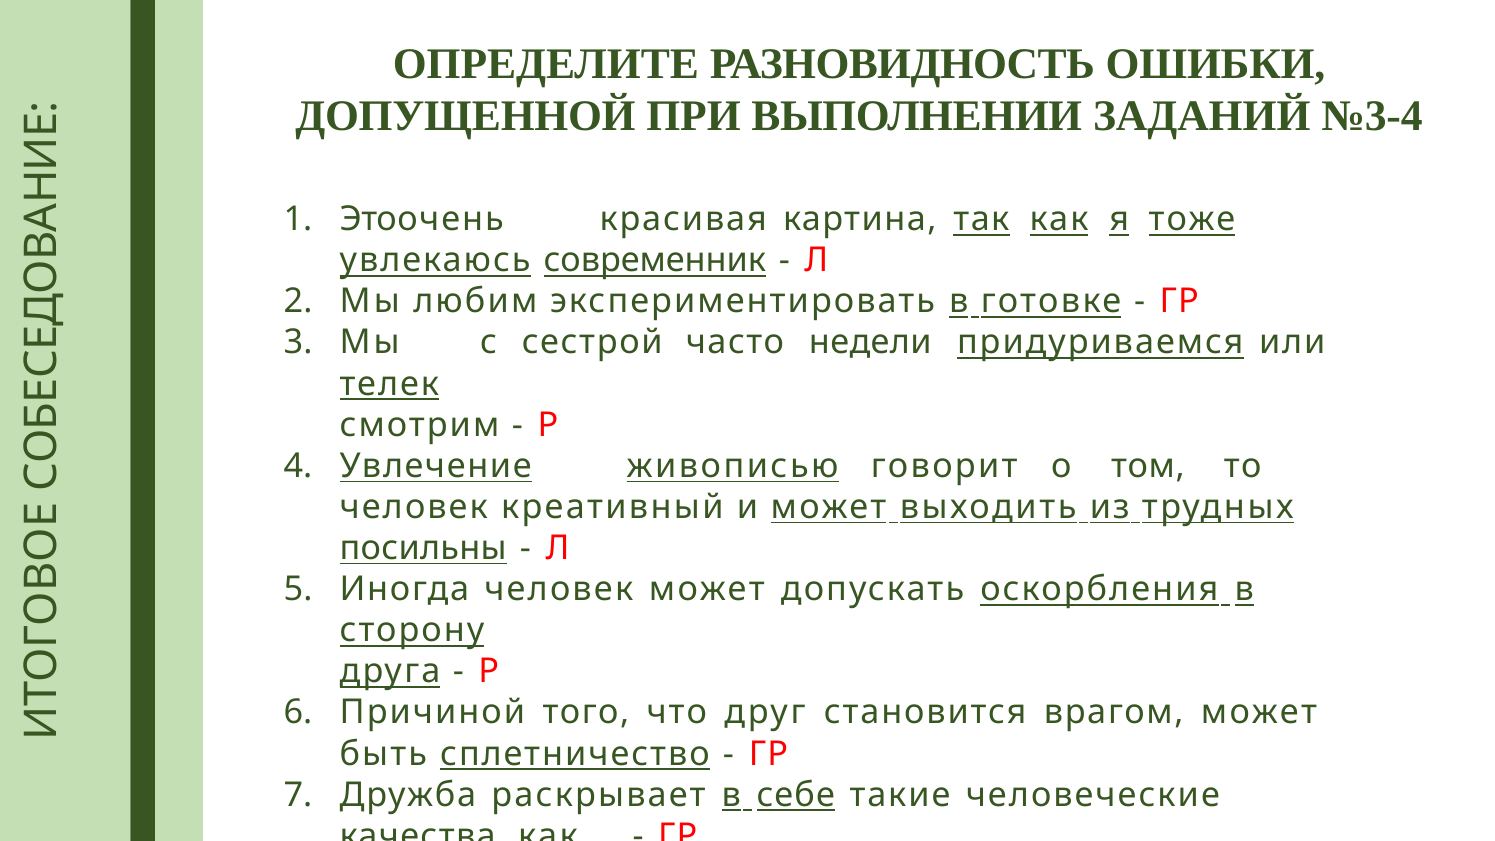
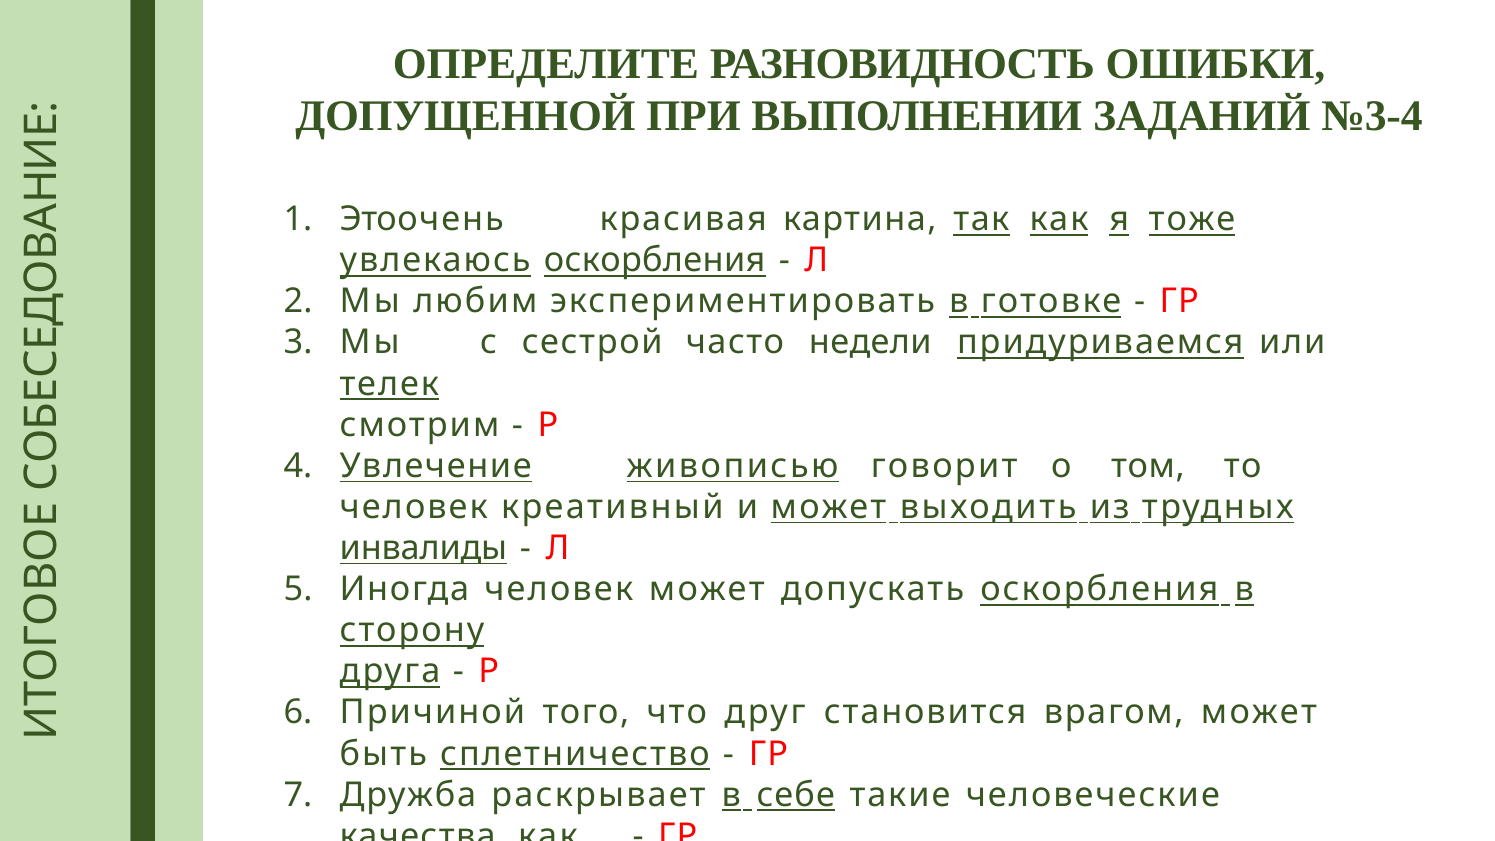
увлекаюсь современник: современник -> оскорбления
посильны: посильны -> инвалиды
